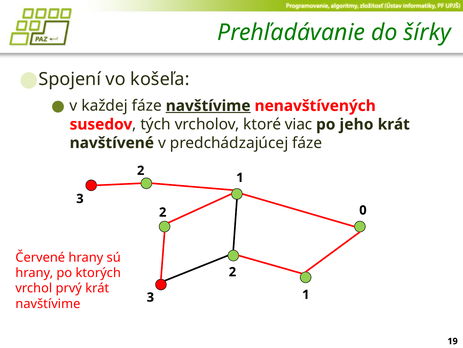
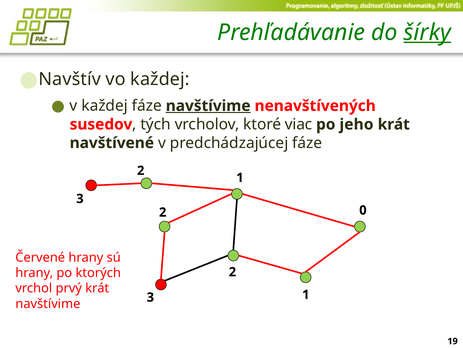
šírky underline: none -> present
Spojení: Spojení -> Navštív
vo košeľa: košeľa -> každej
